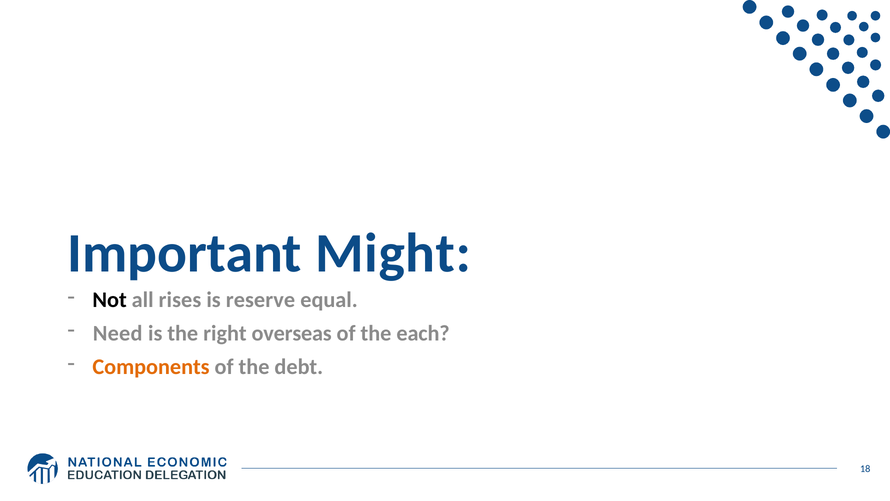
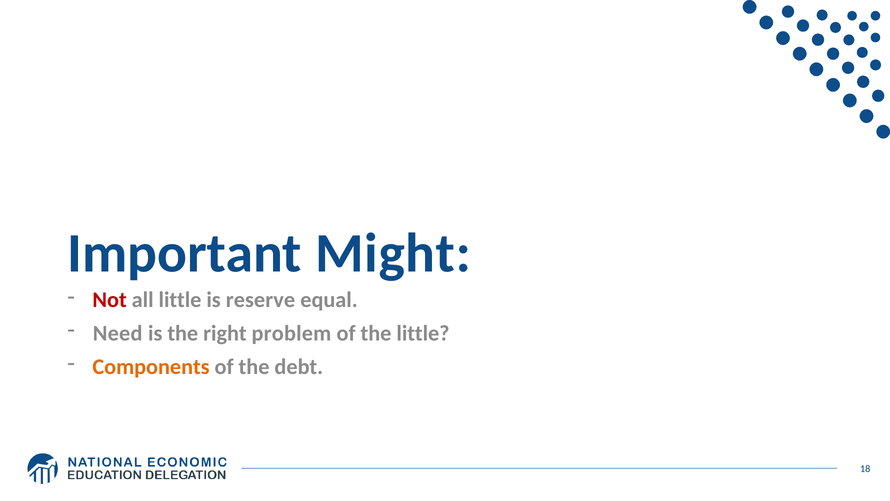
Not colour: black -> red
all rises: rises -> little
overseas: overseas -> problem
the each: each -> little
